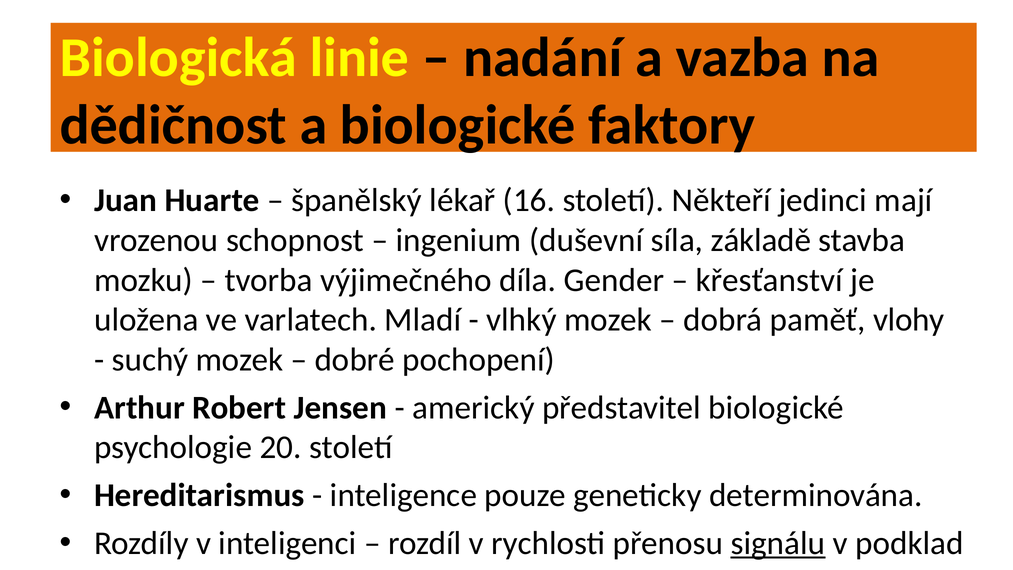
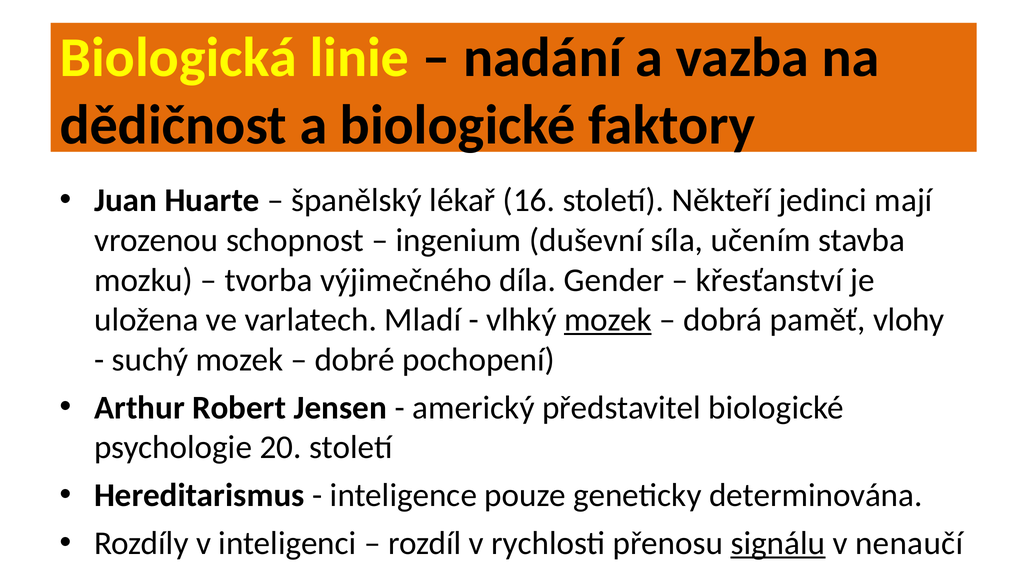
základě: základě -> učením
mozek at (608, 320) underline: none -> present
podklad: podklad -> nenaučí
